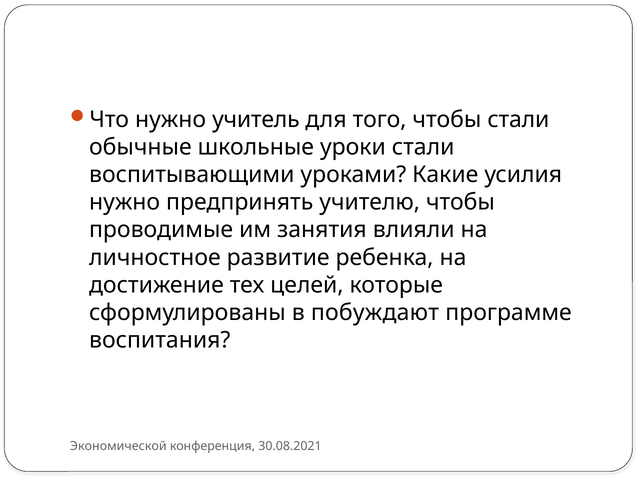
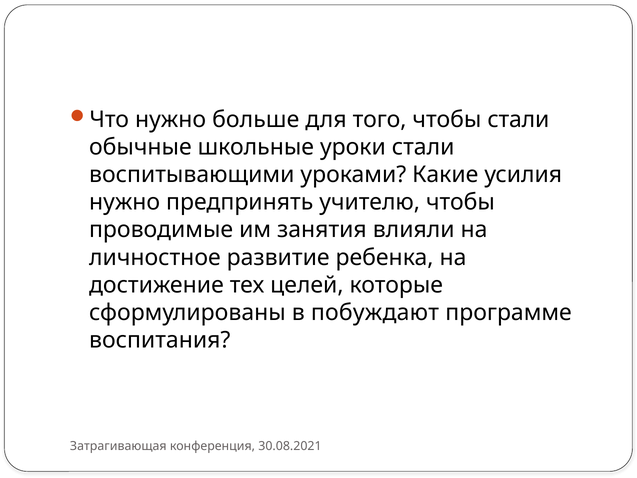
учитель: учитель -> больше
Экономической: Экономической -> Затрагивающая
